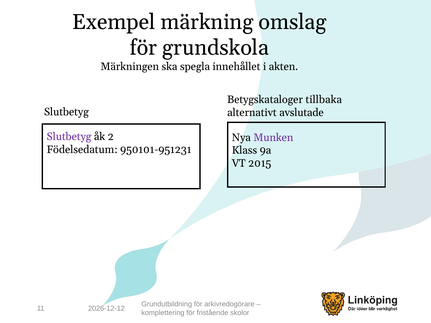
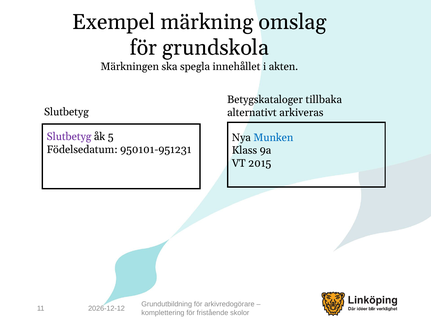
avslutade: avslutade -> arkiveras
2: 2 -> 5
Munken colour: purple -> blue
